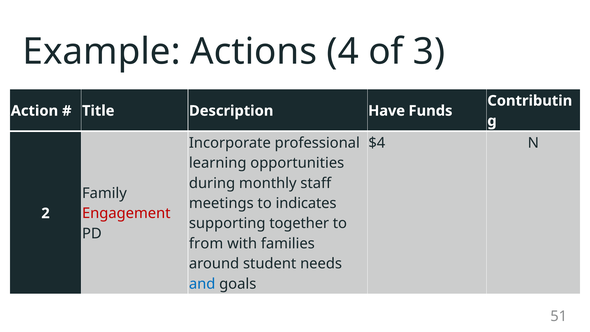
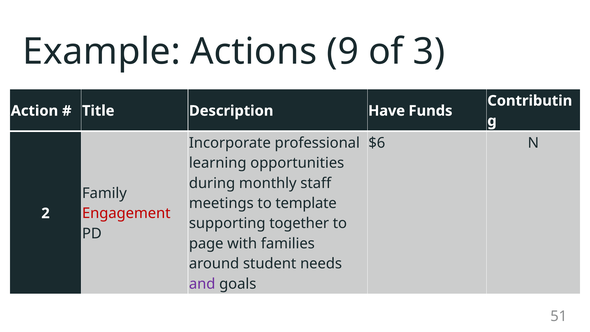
4: 4 -> 9
$4: $4 -> $6
indicates: indicates -> template
from: from -> page
and colour: blue -> purple
